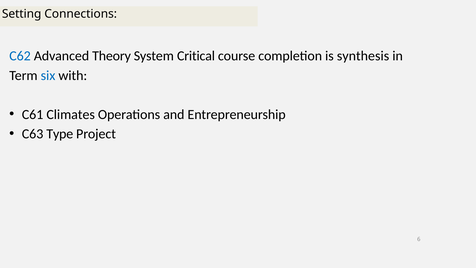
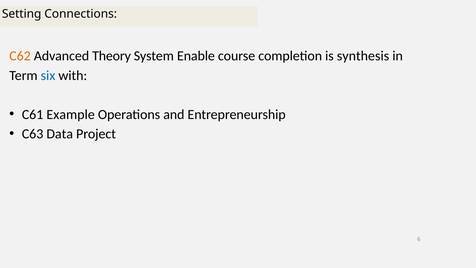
C62 colour: blue -> orange
Critical: Critical -> Enable
Climates: Climates -> Example
Type: Type -> Data
